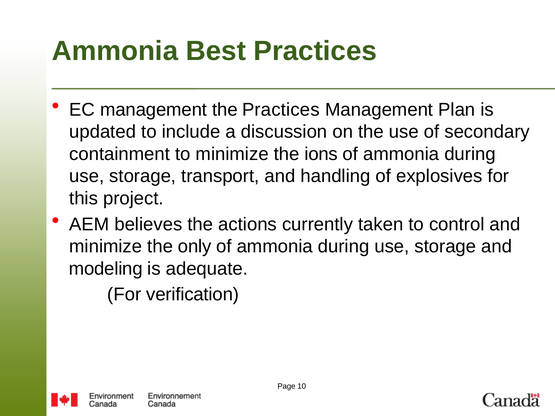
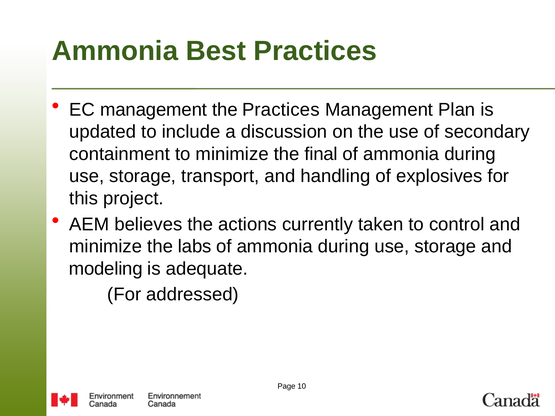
ions: ions -> final
only: only -> labs
verification: verification -> addressed
